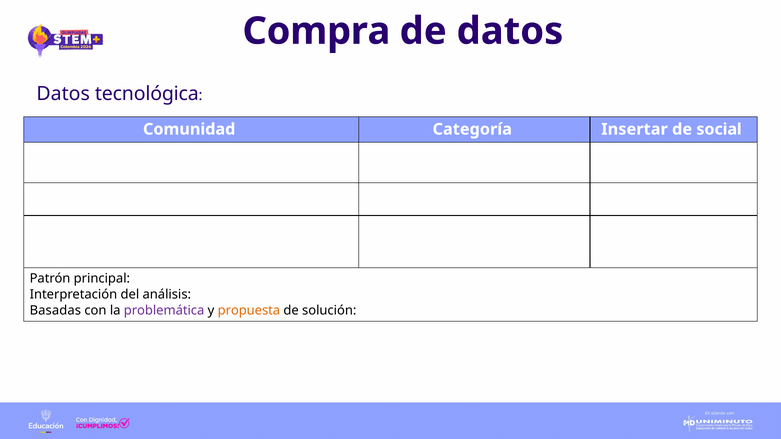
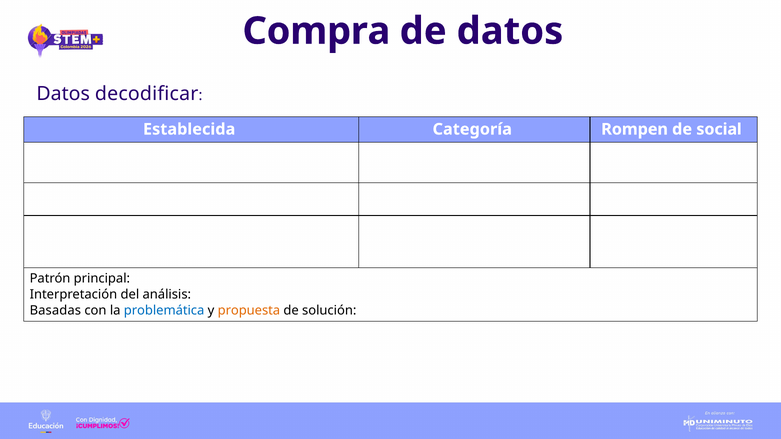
tecnológica: tecnológica -> decodificar
Comunidad: Comunidad -> Establecida
Insertar: Insertar -> Rompen
problemática colour: purple -> blue
